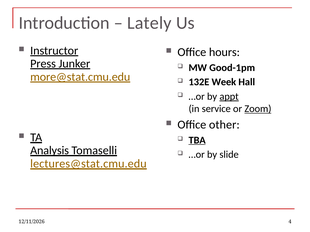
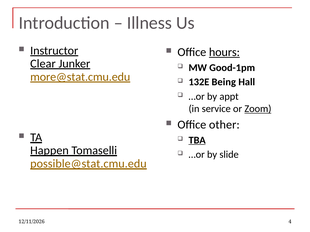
Lately: Lately -> Illness
hours underline: none -> present
Press: Press -> Clear
Week: Week -> Being
appt underline: present -> none
Analysis: Analysis -> Happen
lectures@stat.cmu.edu: lectures@stat.cmu.edu -> possible@stat.cmu.edu
